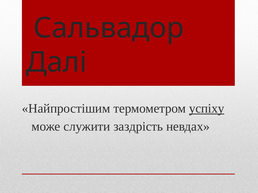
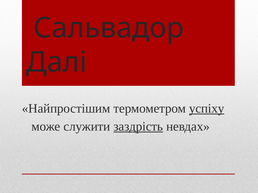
заздрість underline: none -> present
